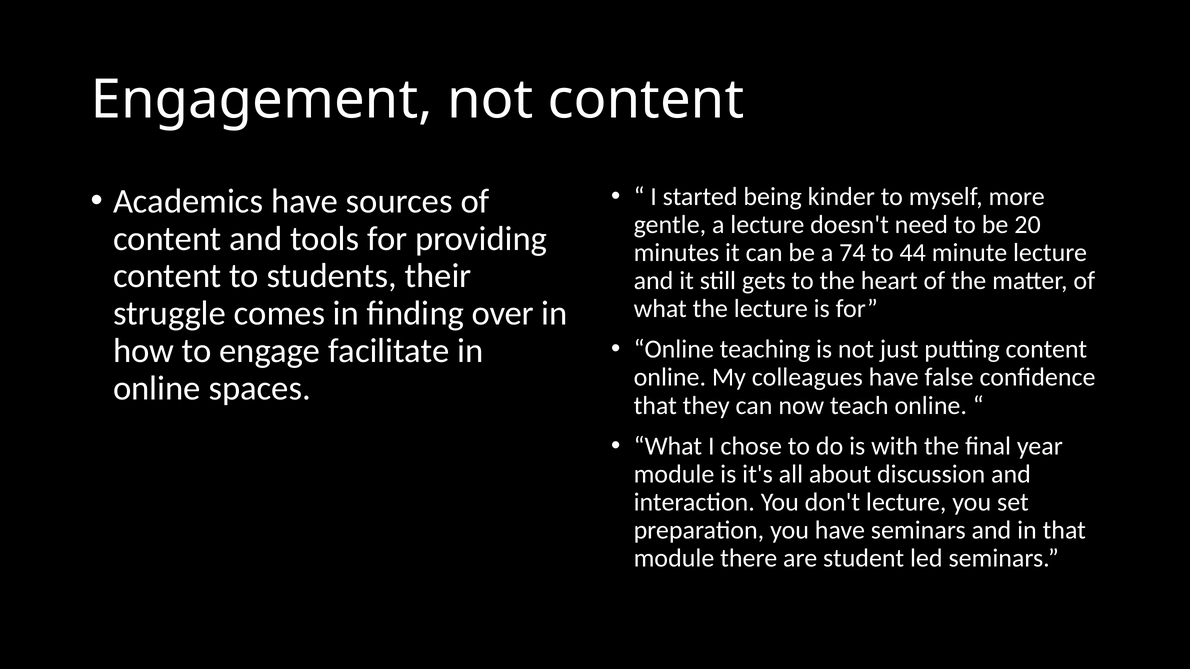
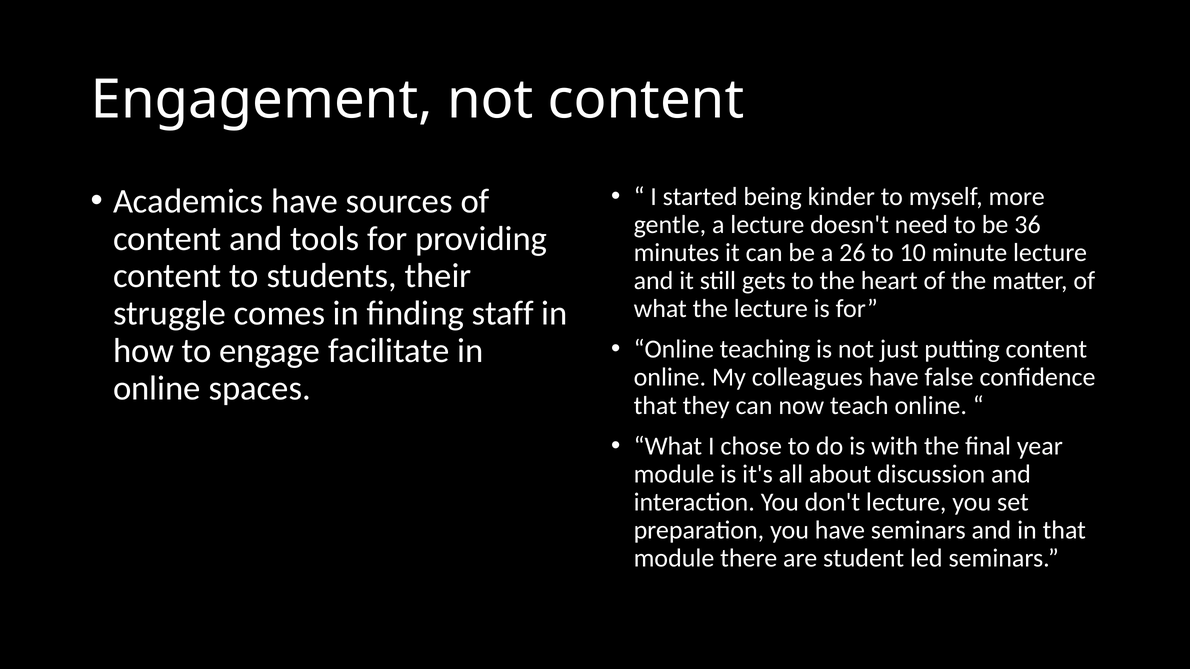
20: 20 -> 36
74: 74 -> 26
44: 44 -> 10
over: over -> staff
